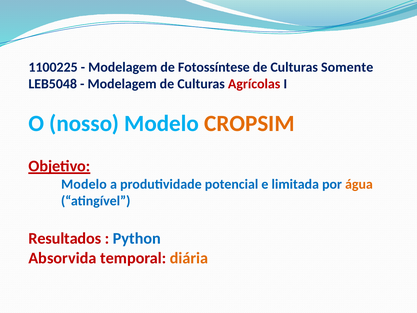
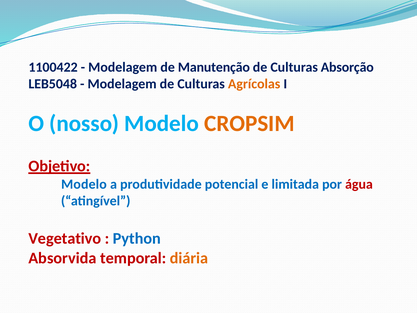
1100225: 1100225 -> 1100422
Fotossíntese: Fotossíntese -> Manutenção
Somente: Somente -> Absorção
Agrícolas colour: red -> orange
água colour: orange -> red
Resultados: Resultados -> Vegetativo
